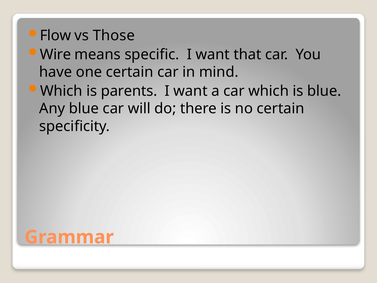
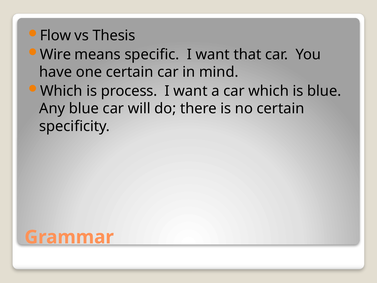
Those: Those -> Thesis
parents: parents -> process
